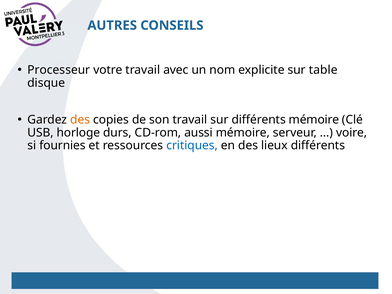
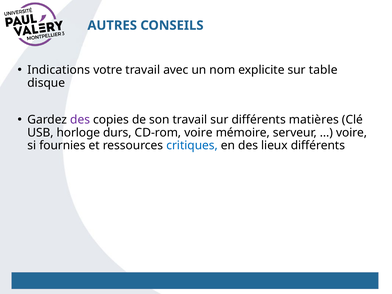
Processeur: Processeur -> Indications
des at (80, 120) colour: orange -> purple
différents mémoire: mémoire -> matières
CD-rom aussi: aussi -> voire
